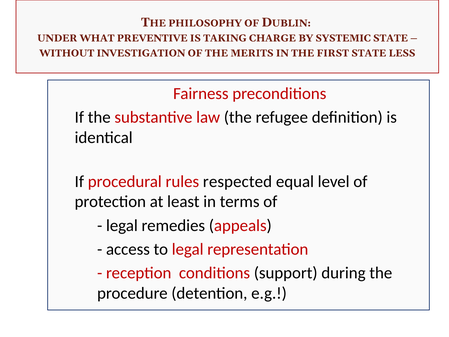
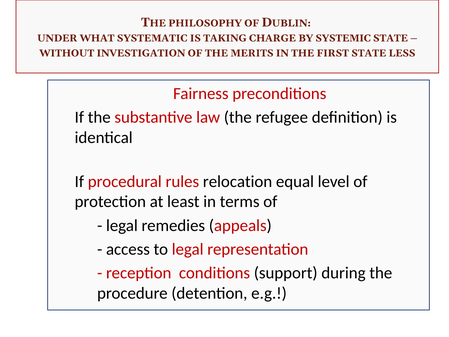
PREVENTIVE: PREVENTIVE -> SYSTEMATIC
respected: respected -> relocation
